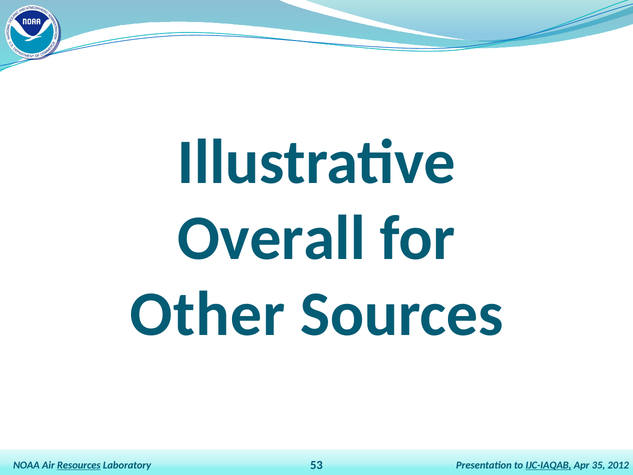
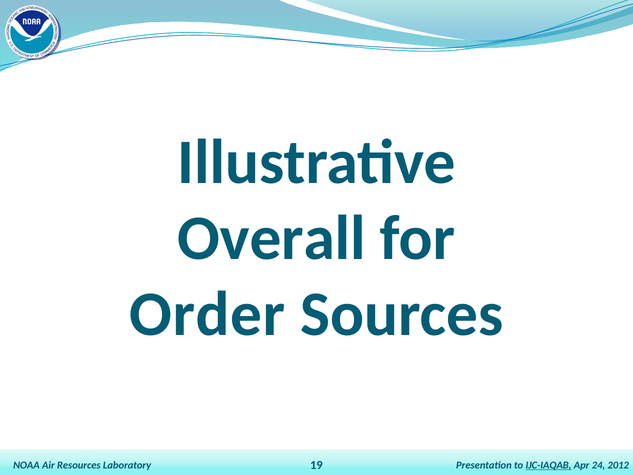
Other: Other -> Order
Resources underline: present -> none
53: 53 -> 19
35: 35 -> 24
